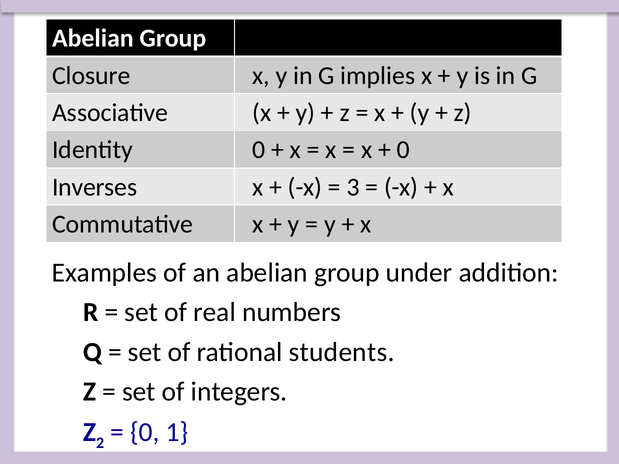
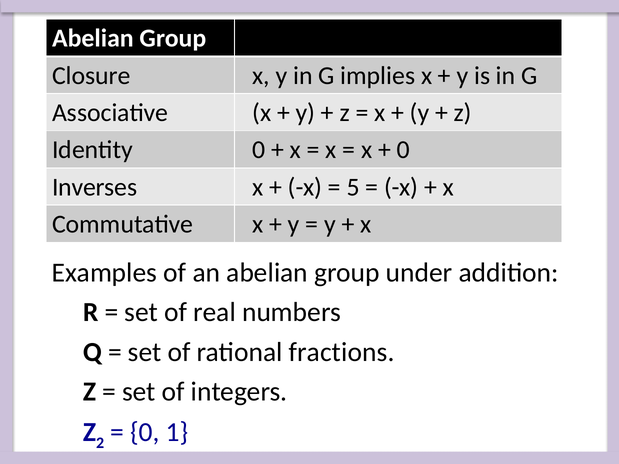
3: 3 -> 5
students: students -> fractions
